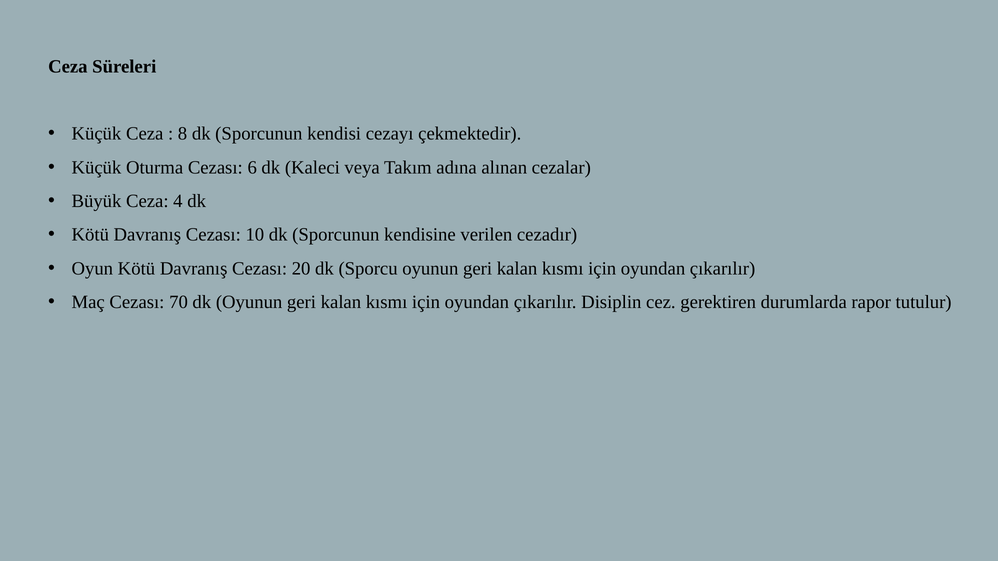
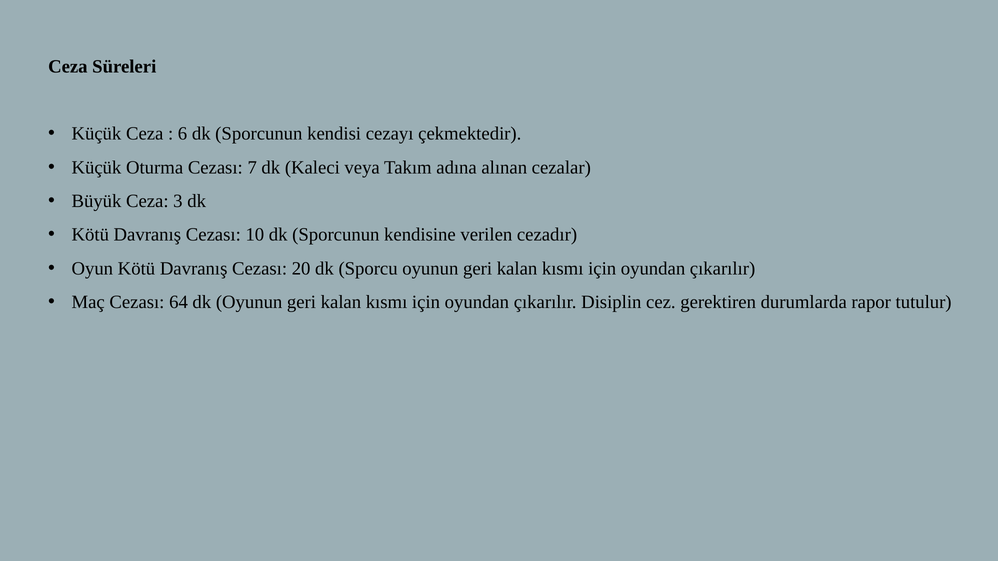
8: 8 -> 6
6: 6 -> 7
4: 4 -> 3
70: 70 -> 64
